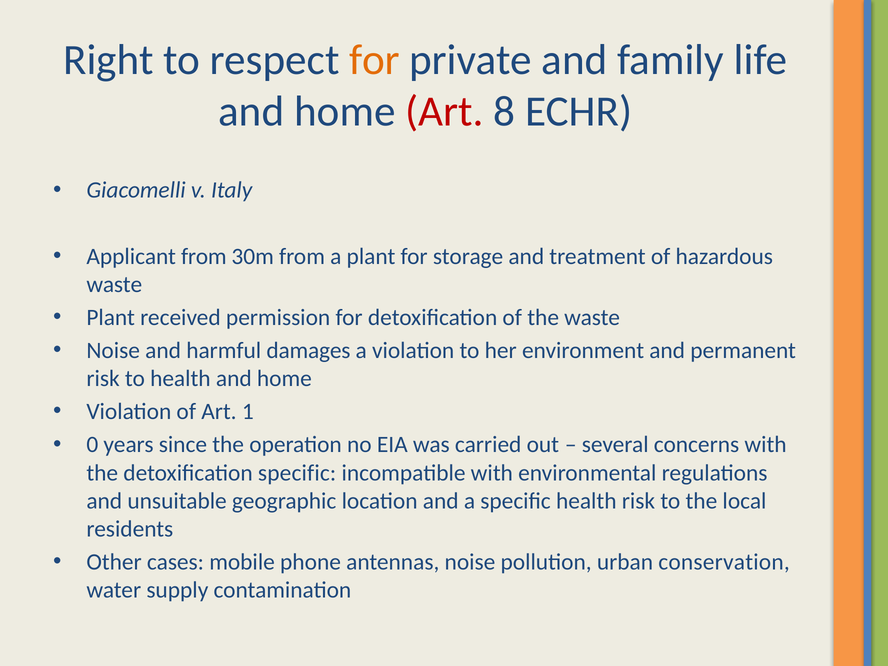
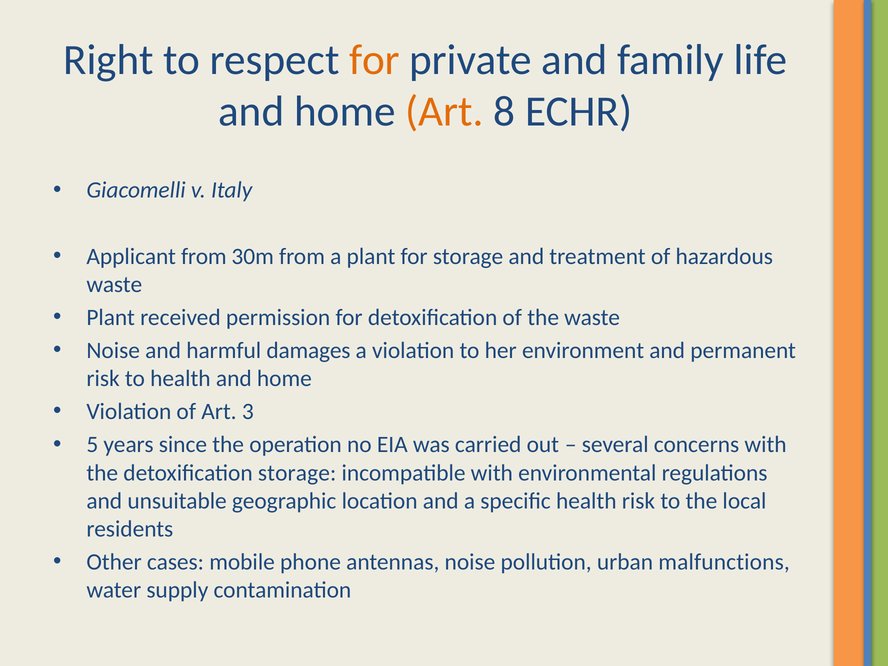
Art at (444, 112) colour: red -> orange
1: 1 -> 3
0: 0 -> 5
detoxification specific: specific -> storage
conservation: conservation -> malfunctions
